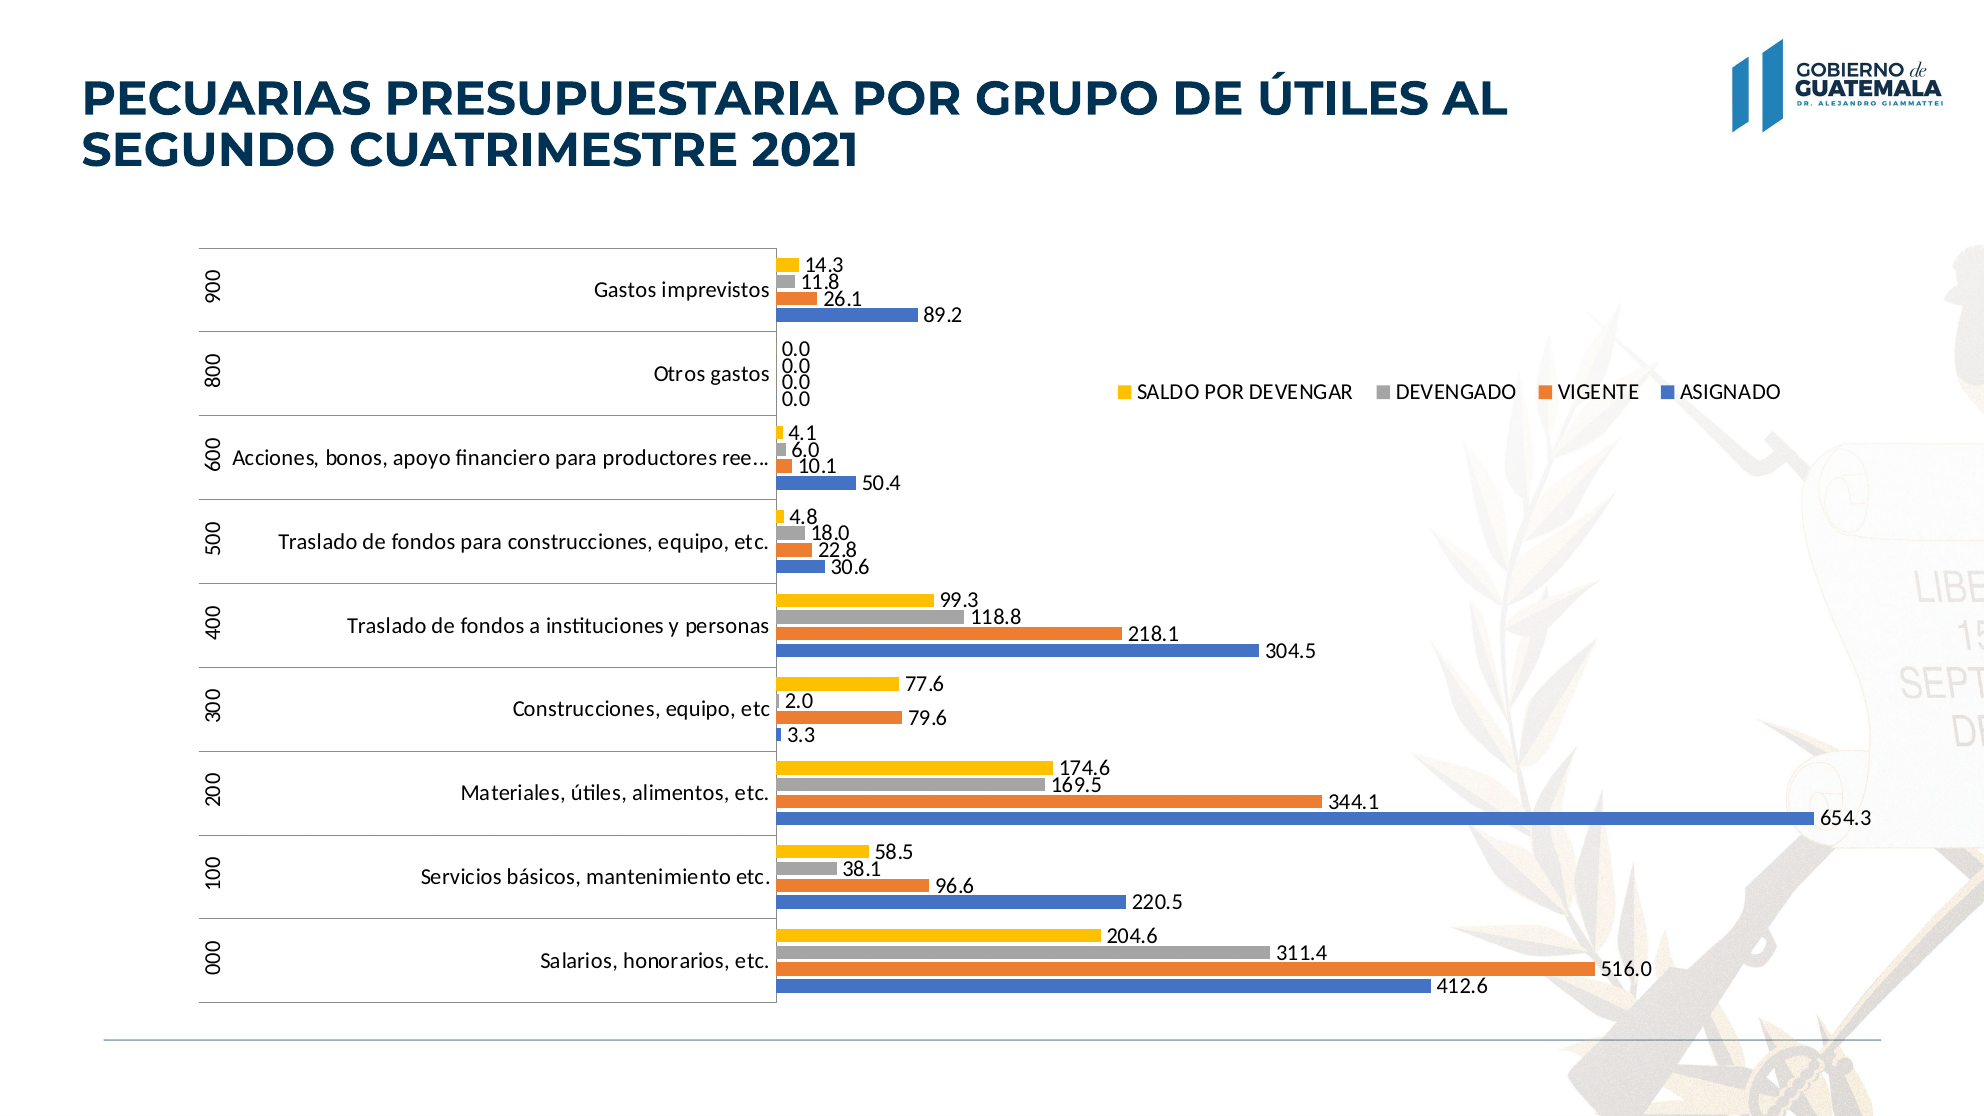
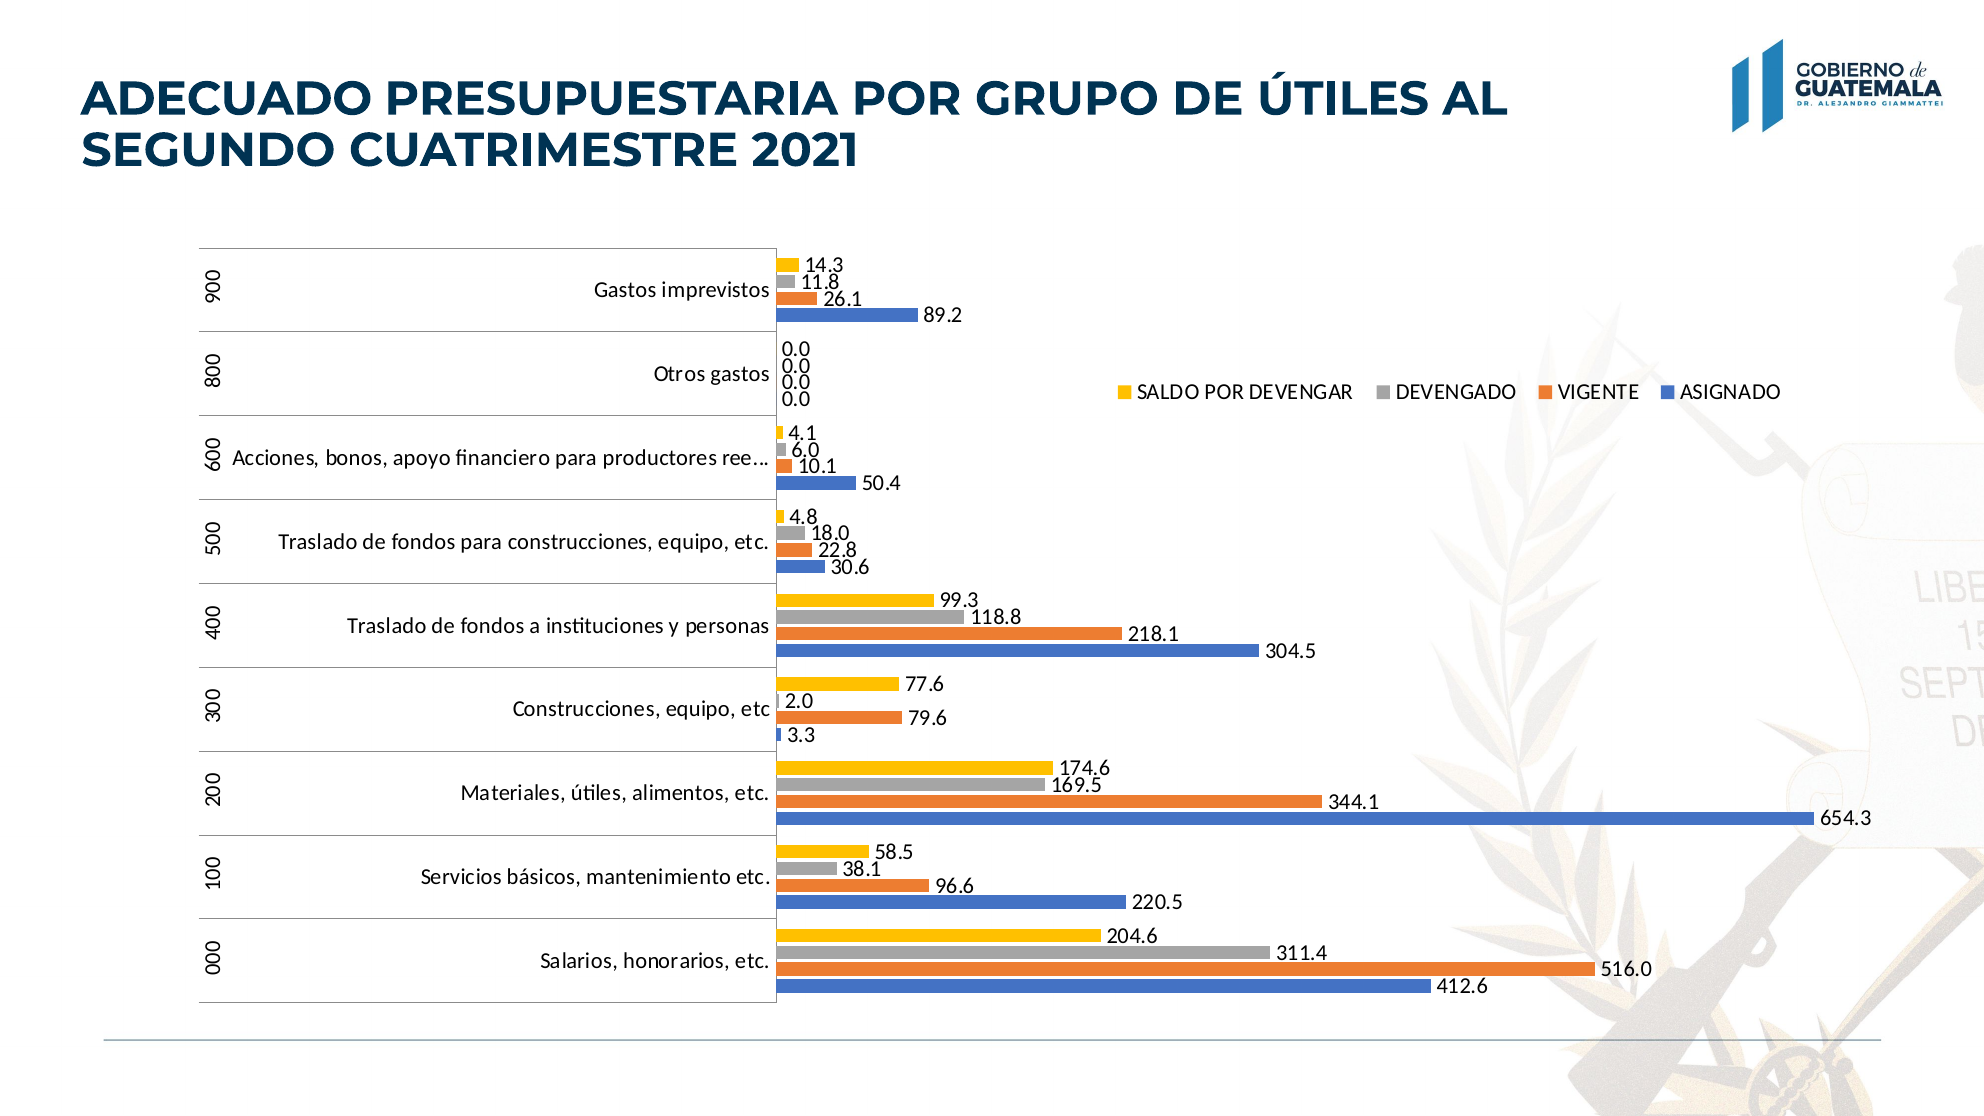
PECUARIAS: PECUARIAS -> ADECUADO
